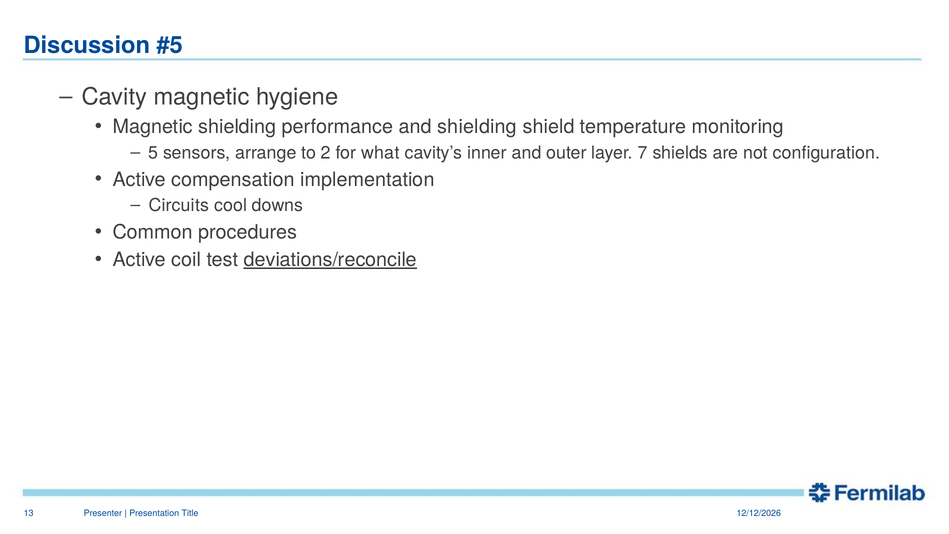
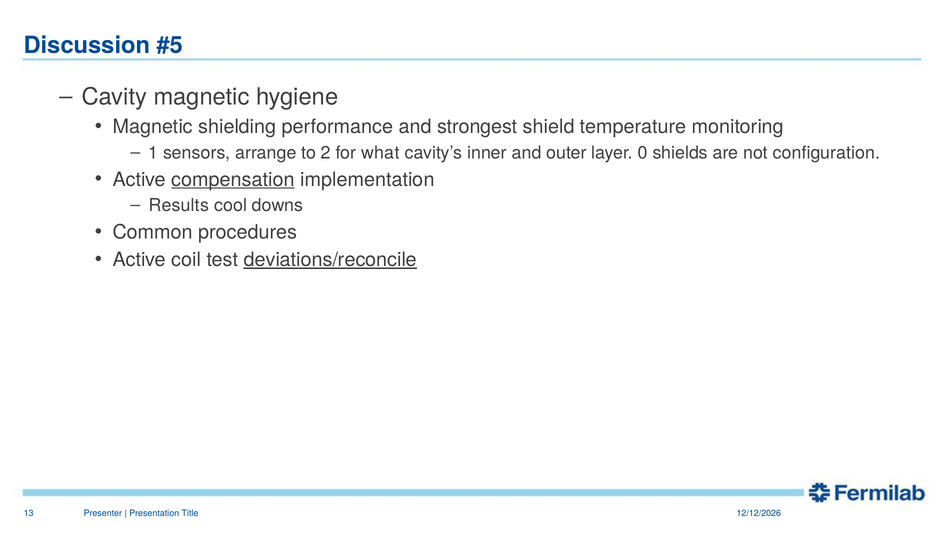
and shielding: shielding -> strongest
5: 5 -> 1
7: 7 -> 0
compensation underline: none -> present
Circuits: Circuits -> Results
